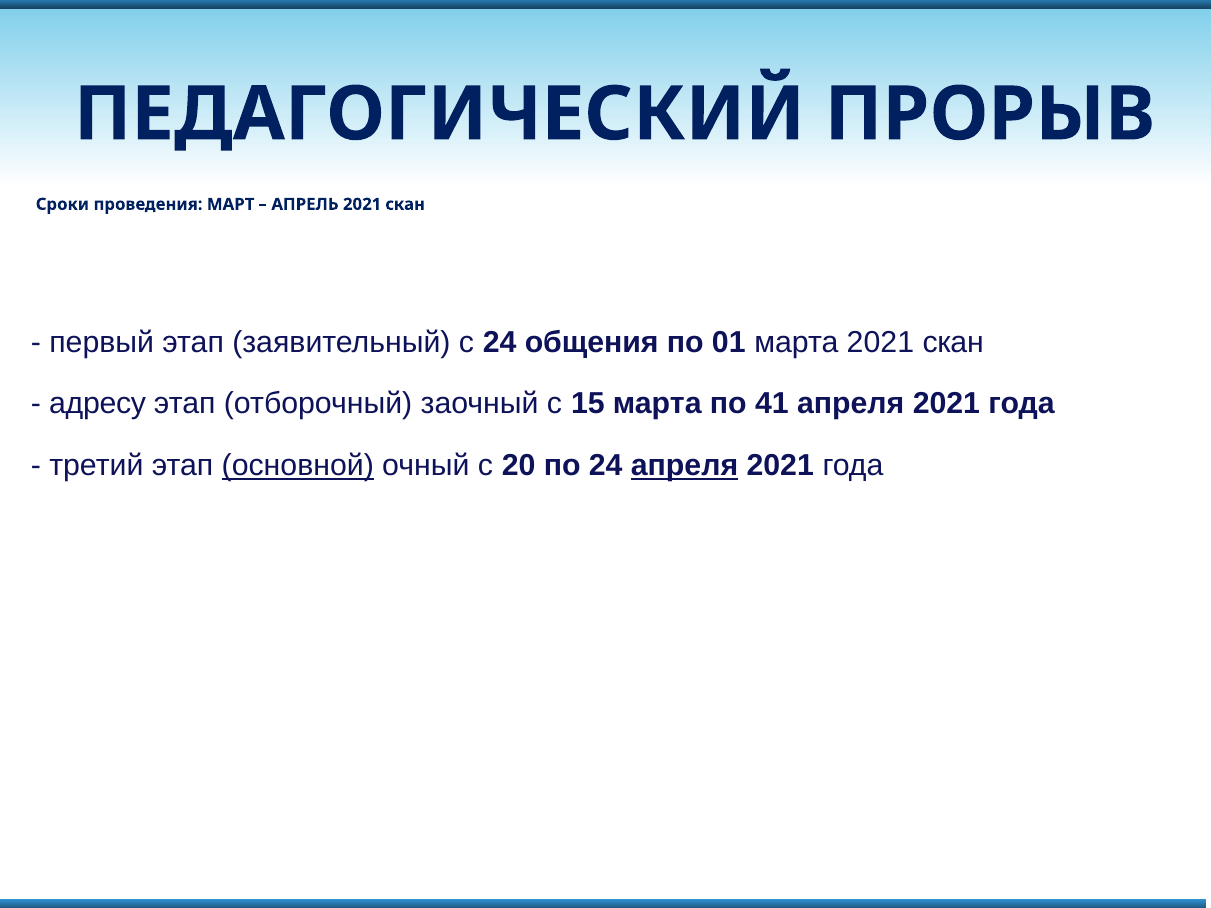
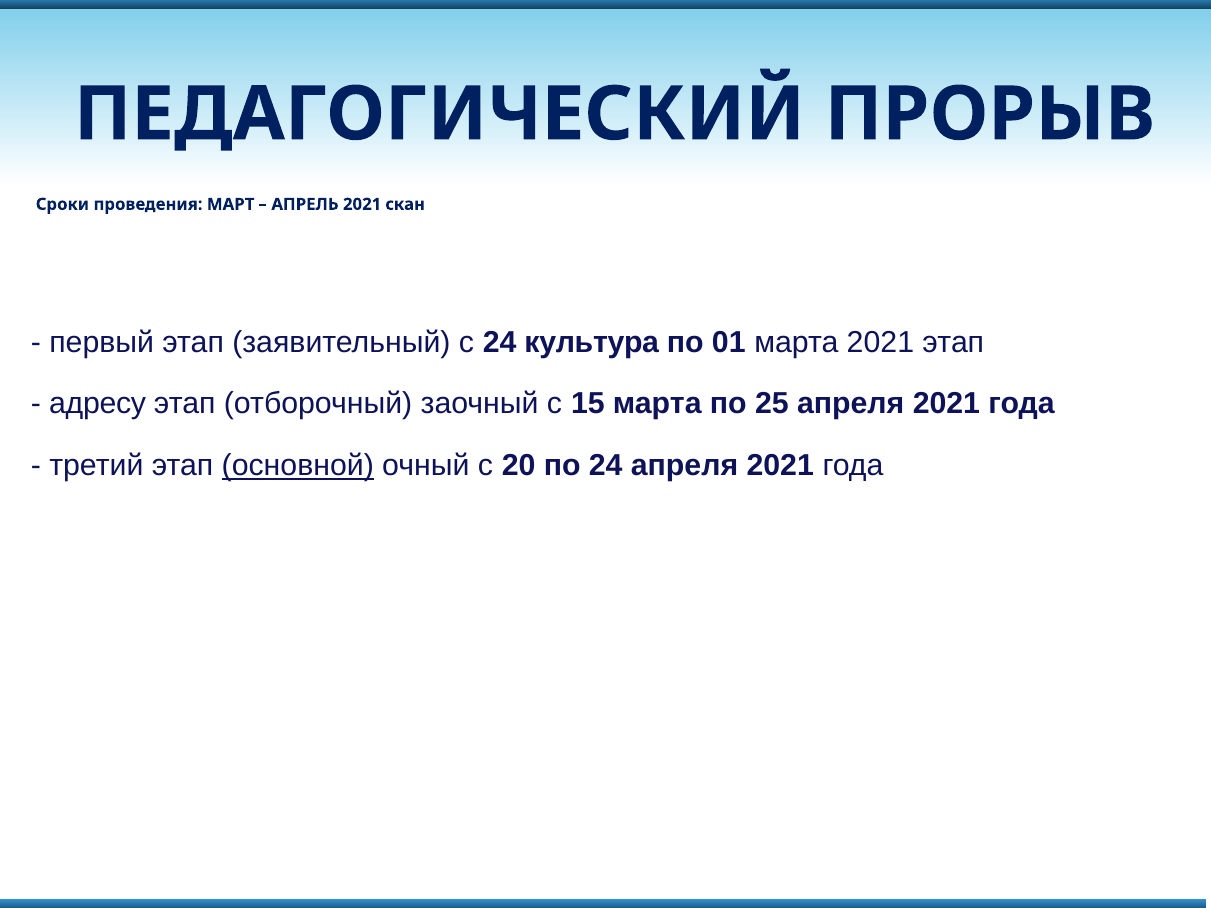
общения: общения -> культура
марта 2021 скан: скан -> этап
41: 41 -> 25
апреля at (685, 466) underline: present -> none
